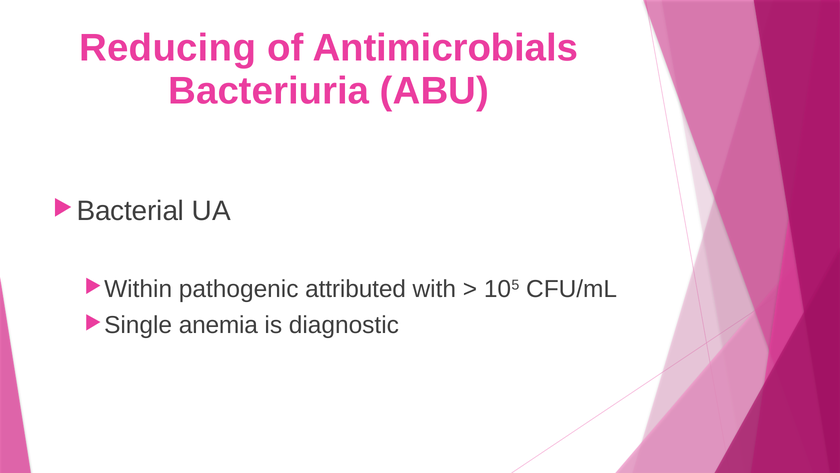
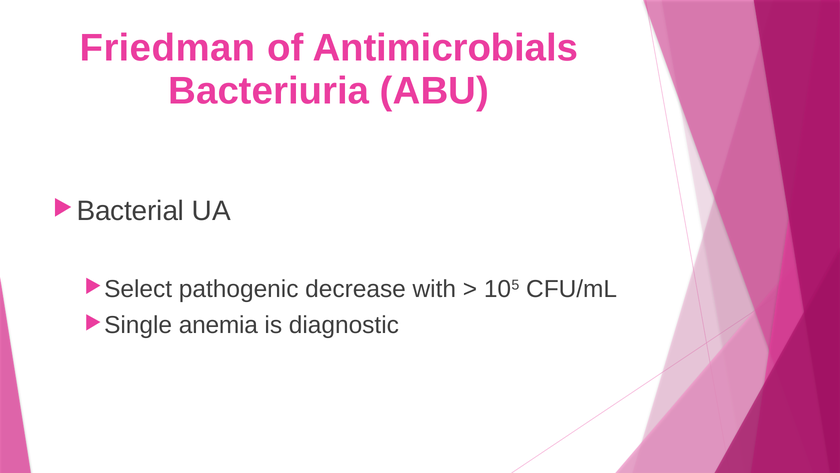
Reducing: Reducing -> Friedman
Within: Within -> Select
attributed: attributed -> decrease
